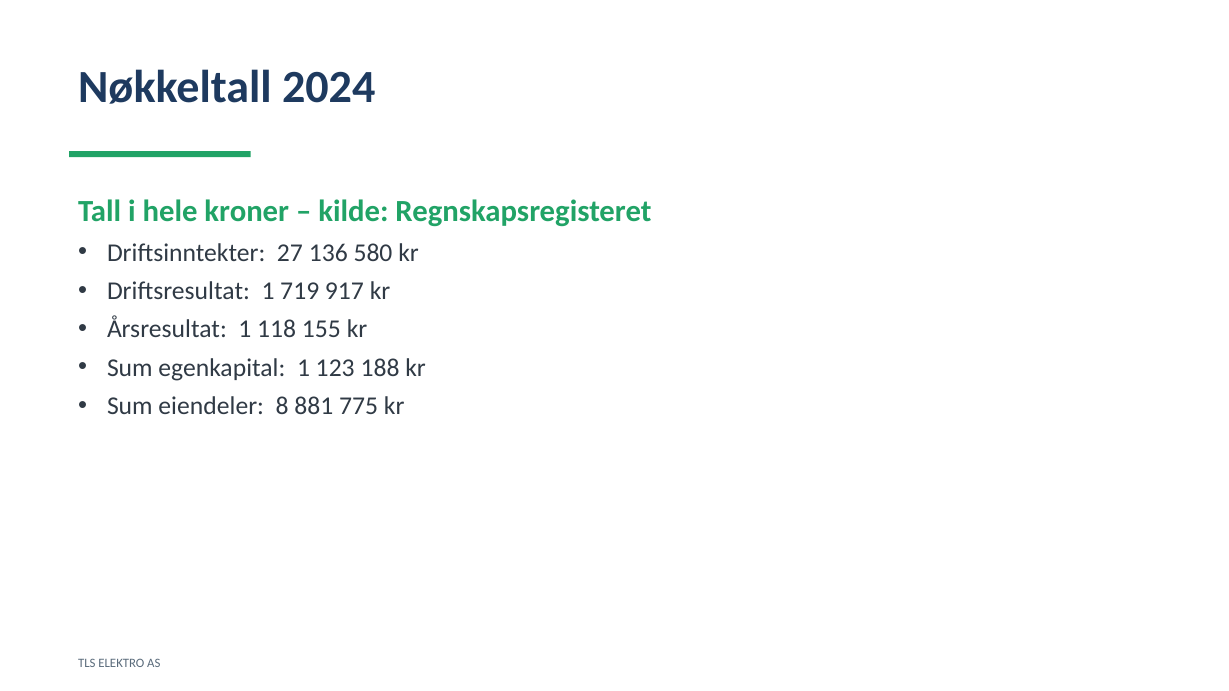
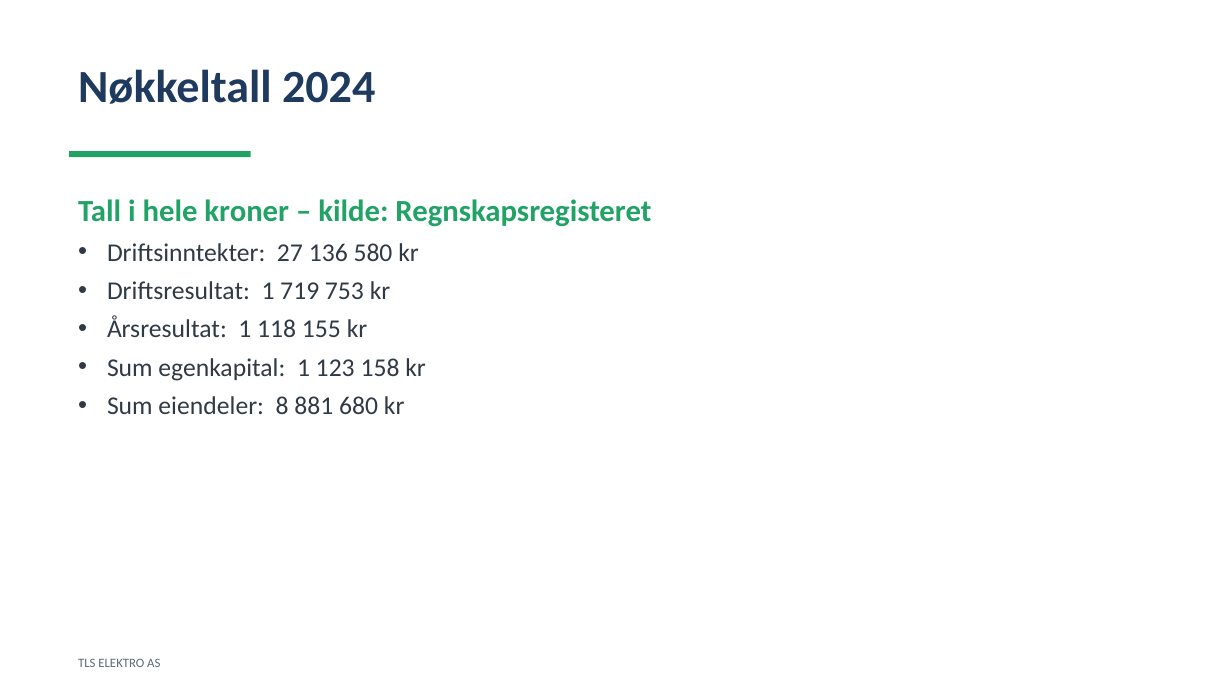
917: 917 -> 753
188: 188 -> 158
775: 775 -> 680
